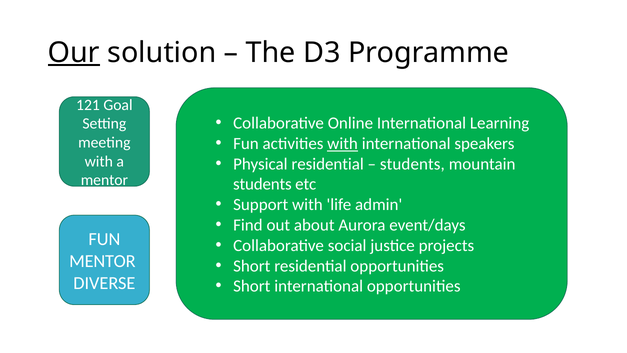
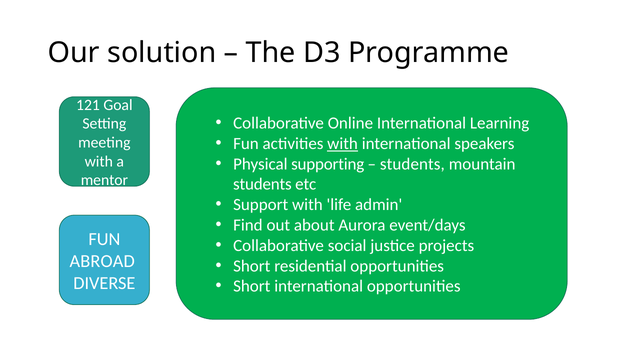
Our underline: present -> none
Physical residential: residential -> supporting
MENTOR at (102, 261): MENTOR -> ABROAD
